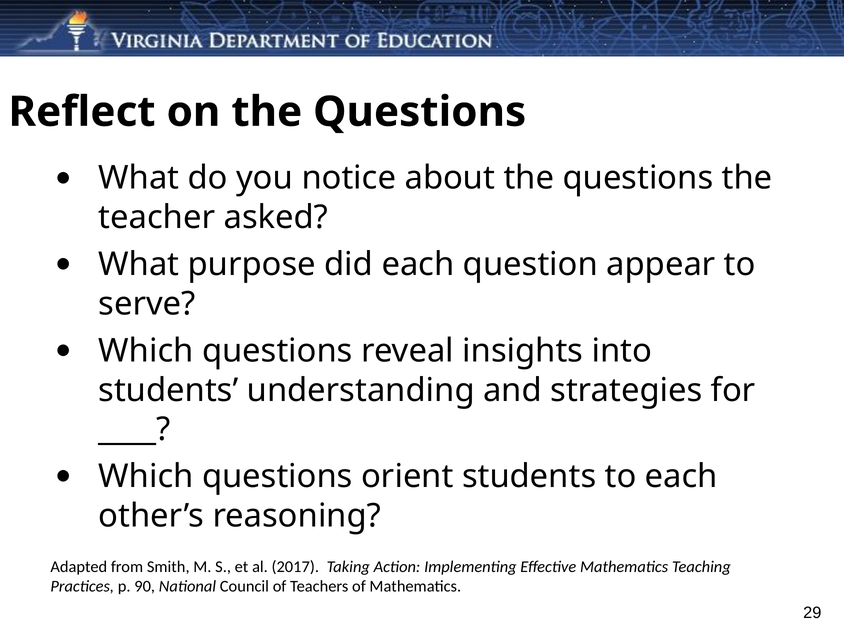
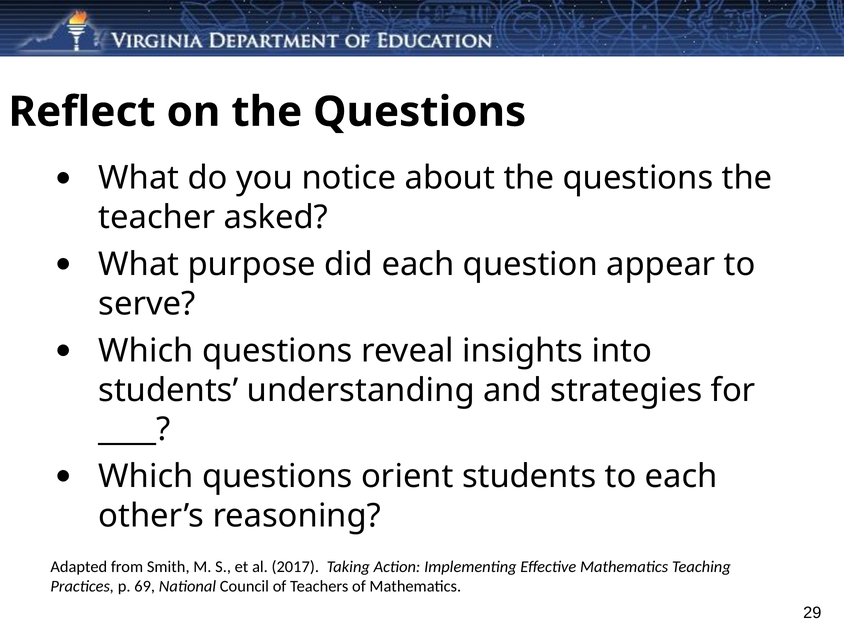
90: 90 -> 69
